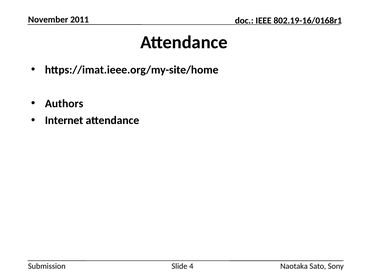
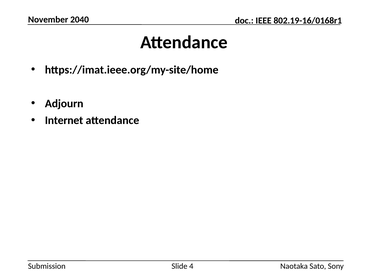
2011: 2011 -> 2040
Authors: Authors -> Adjourn
